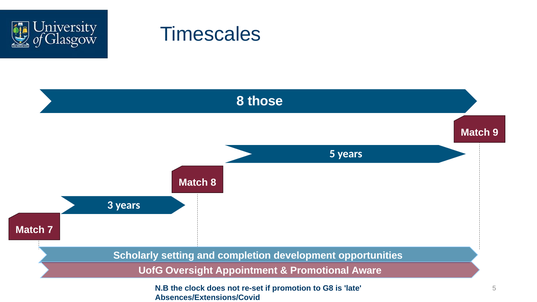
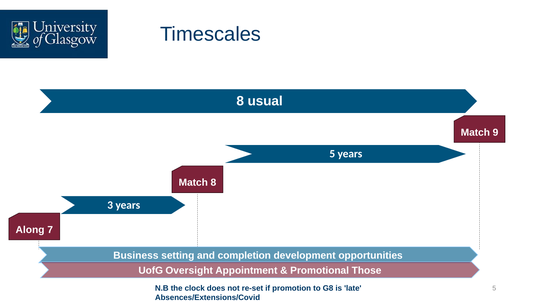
those: those -> usual
Match at (30, 230): Match -> Along
Scholarly: Scholarly -> Business
Aware: Aware -> Those
